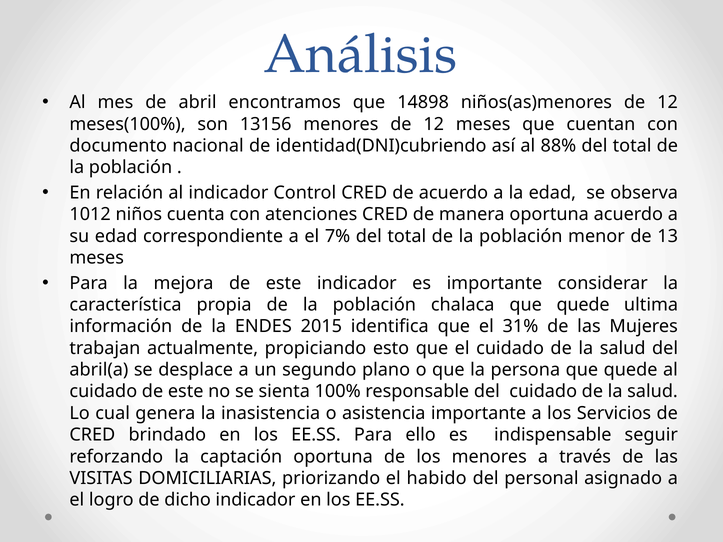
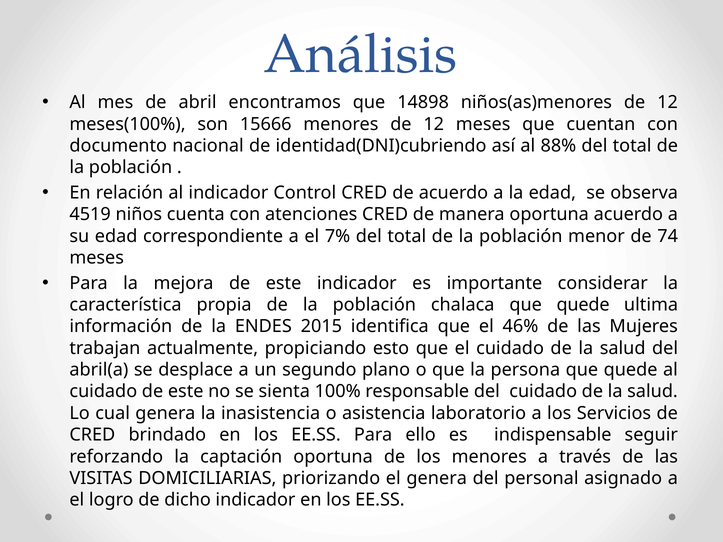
13156: 13156 -> 15666
1012: 1012 -> 4519
13: 13 -> 74
31%: 31% -> 46%
asistencia importante: importante -> laboratorio
el habido: habido -> genera
